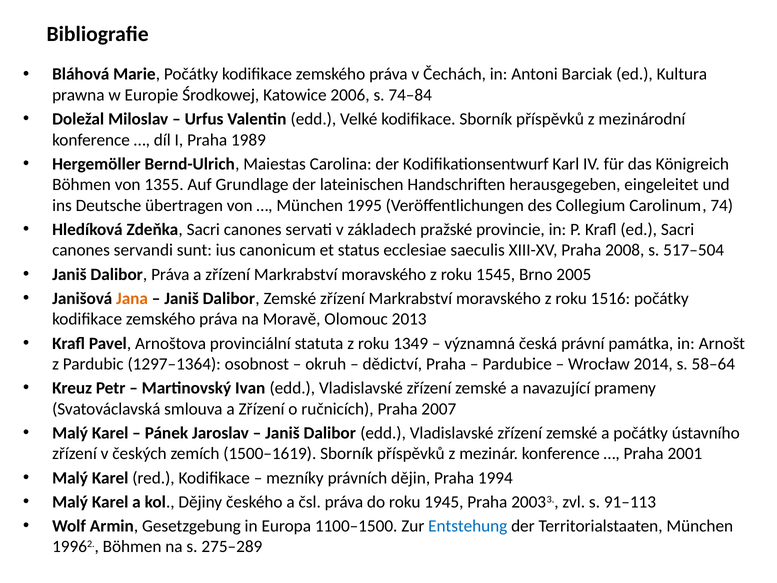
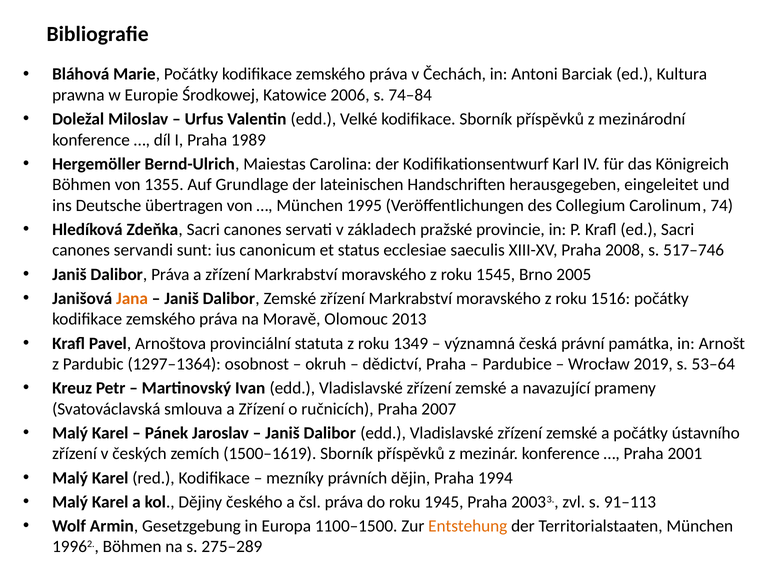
517–504: 517–504 -> 517–746
2014: 2014 -> 2019
58–64: 58–64 -> 53–64
Entstehung colour: blue -> orange
